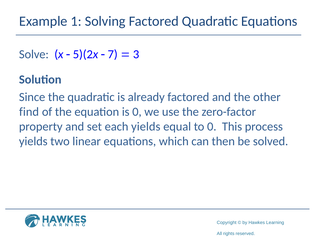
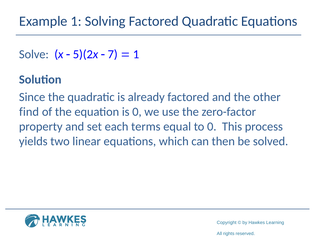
3 at (136, 54): 3 -> 1
each yields: yields -> terms
